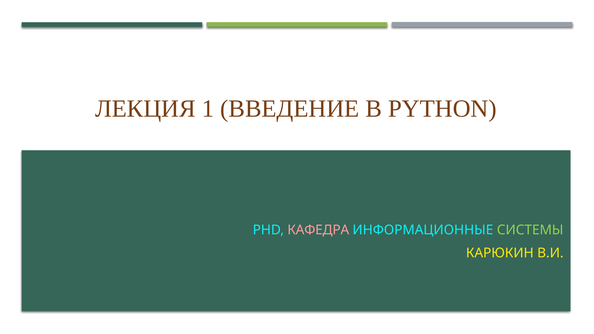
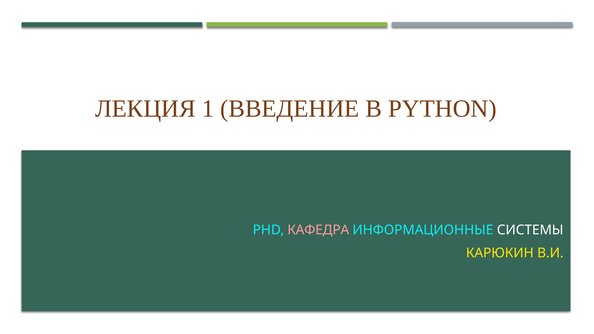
СИСТЕМЫ colour: light green -> white
